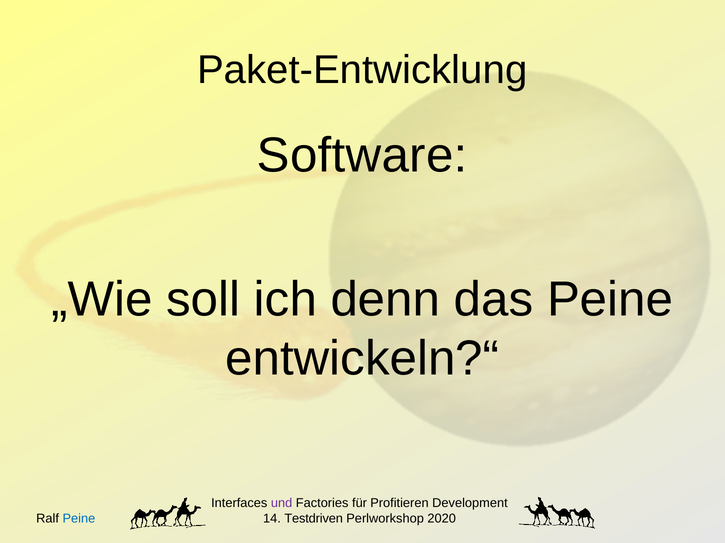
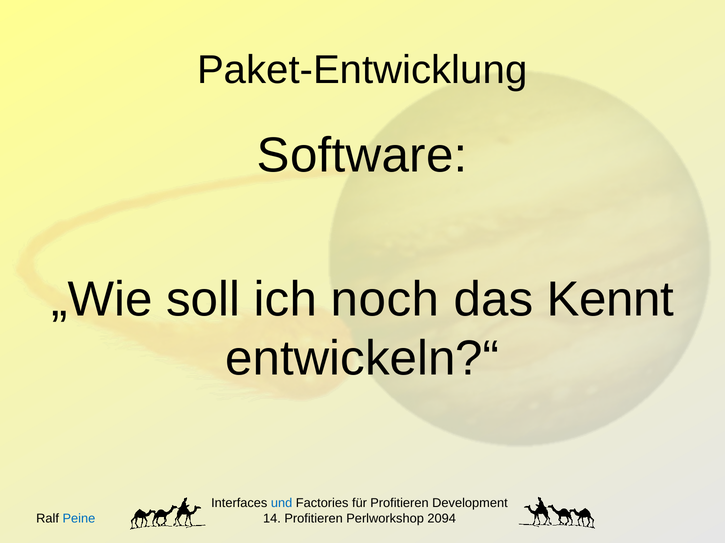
denn: denn -> noch
das Peine: Peine -> Kennt
und colour: purple -> blue
14 Testdriven: Testdriven -> Profitieren
2020: 2020 -> 2094
